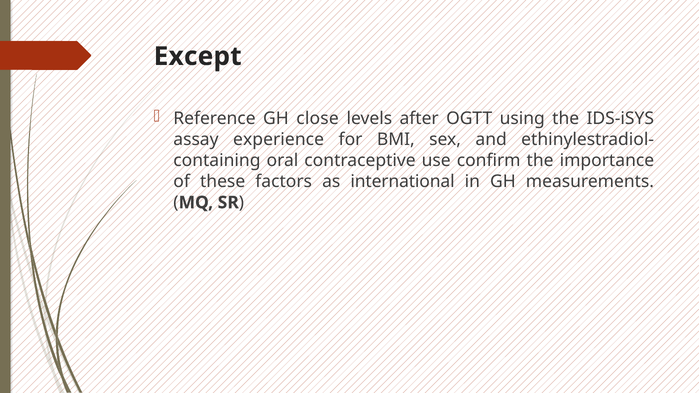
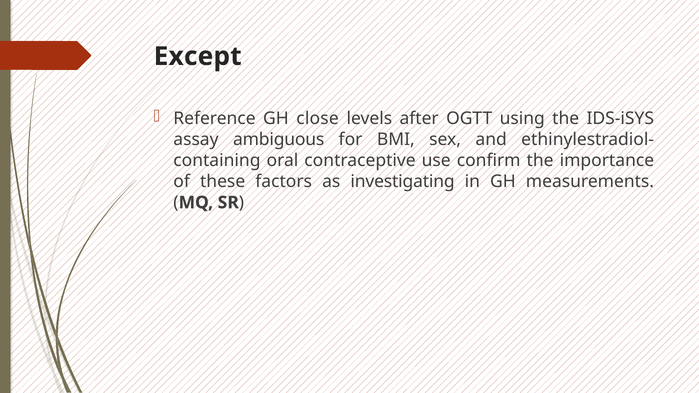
experience: experience -> ambiguous
international: international -> investigating
